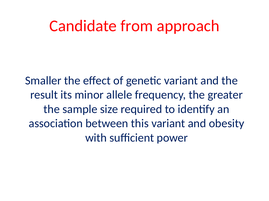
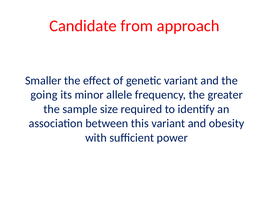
result: result -> going
